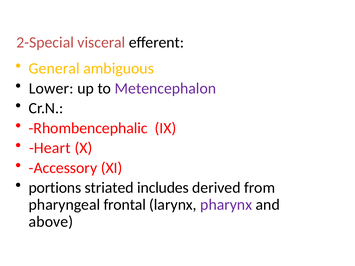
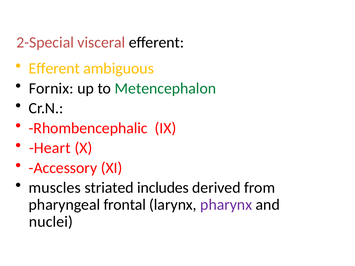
General at (54, 69): General -> Efferent
Lower: Lower -> Fornix
Metencephalon colour: purple -> green
portions: portions -> muscles
above: above -> nuclei
